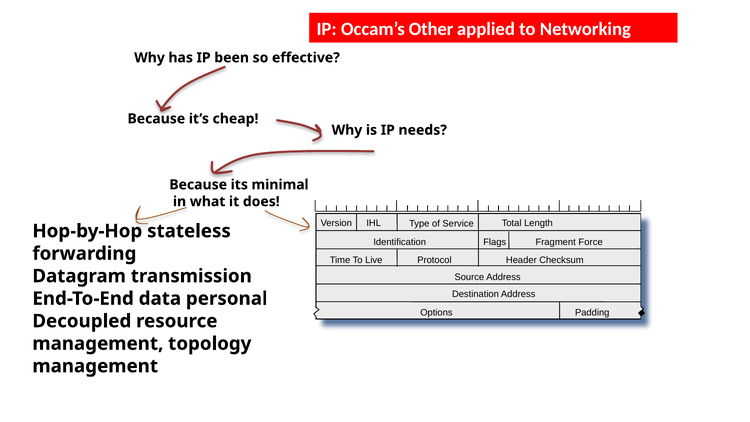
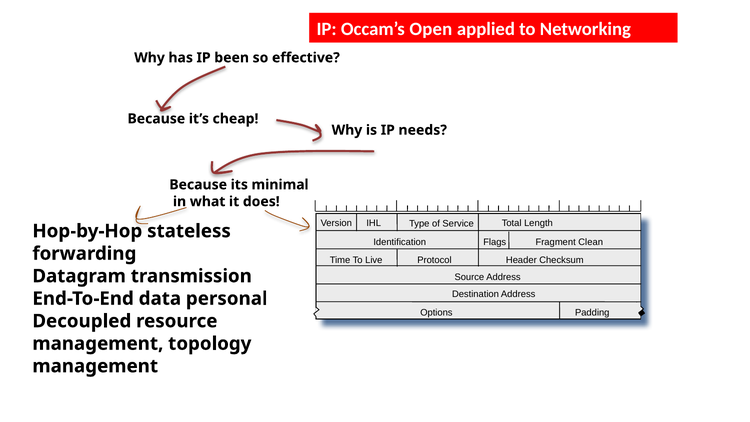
Other: Other -> Open
Force: Force -> Clean
